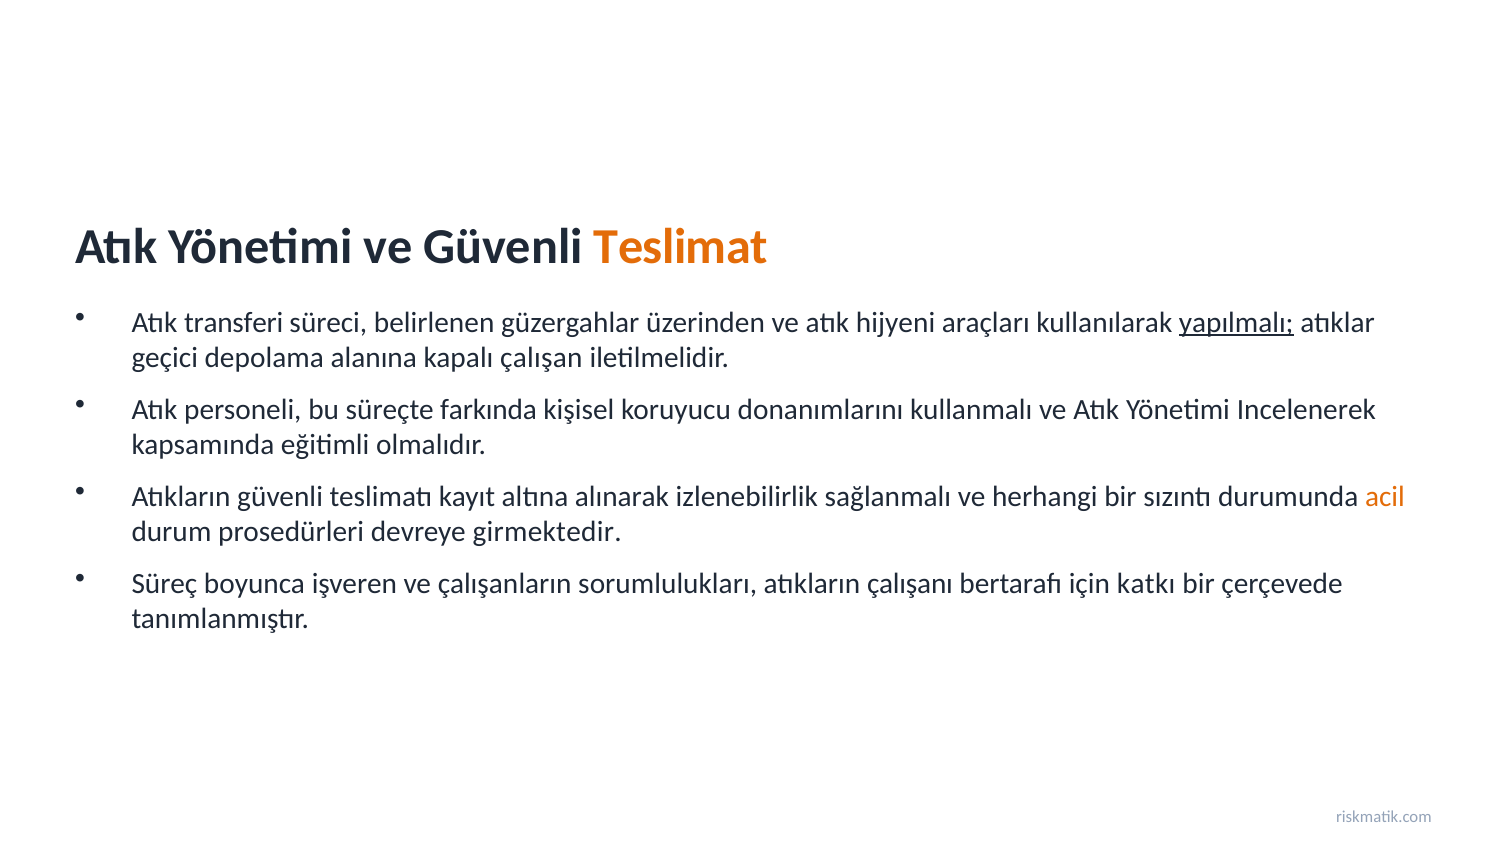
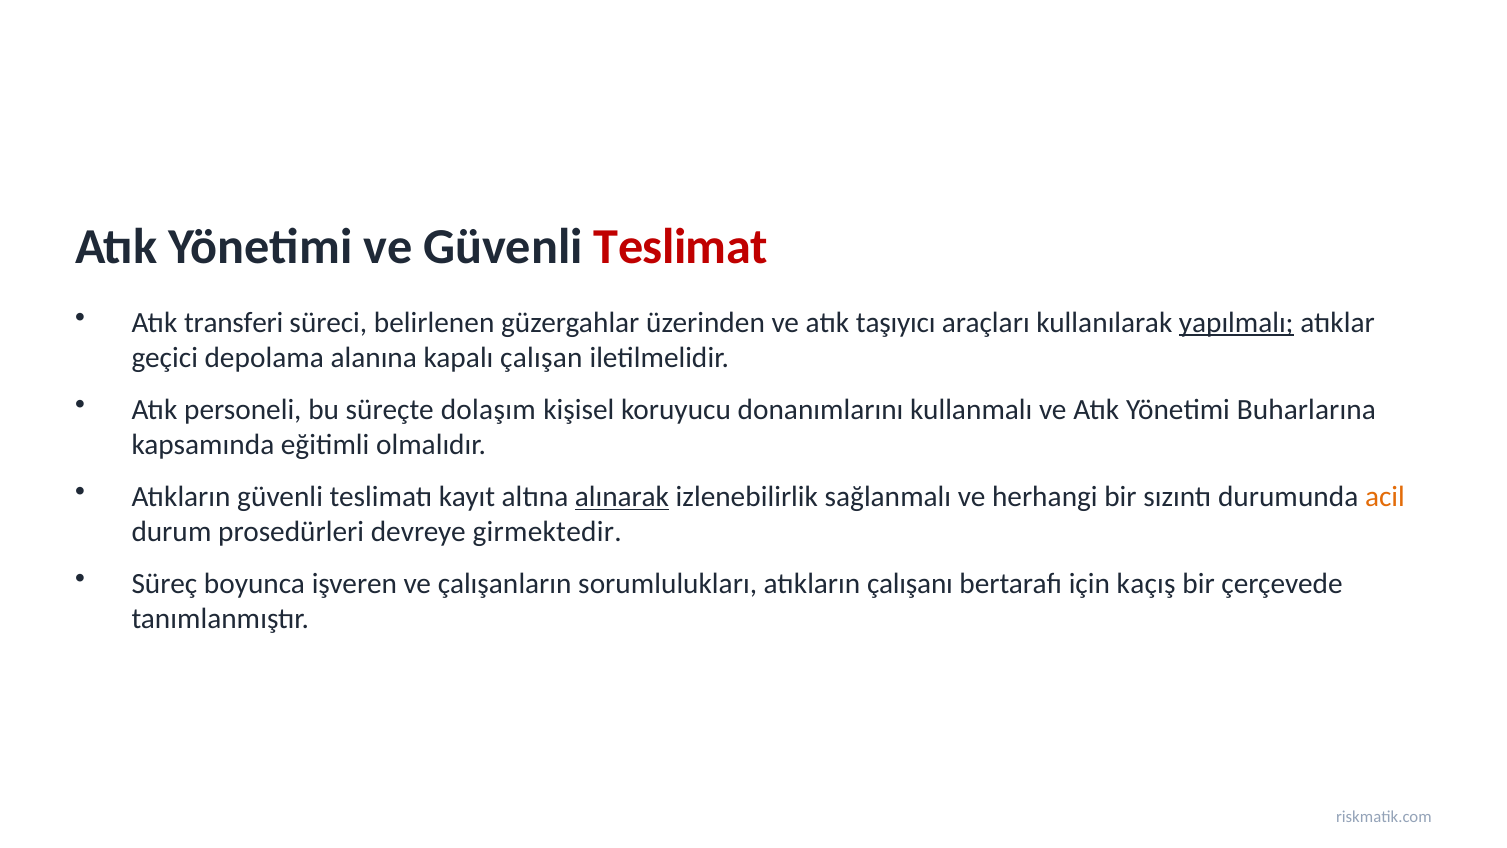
Teslimat colour: orange -> red
hijyeni: hijyeni -> taşıyıcı
farkında: farkında -> dolaşım
Incelenerek: Incelenerek -> Buharlarına
alınarak underline: none -> present
katkı: katkı -> kaçış
